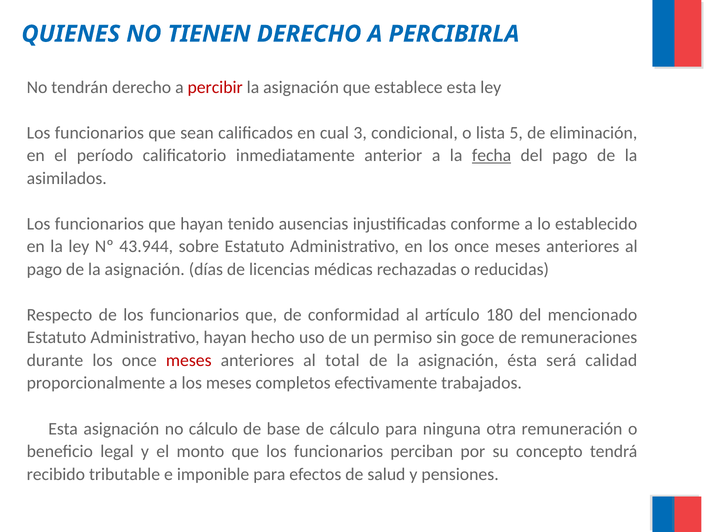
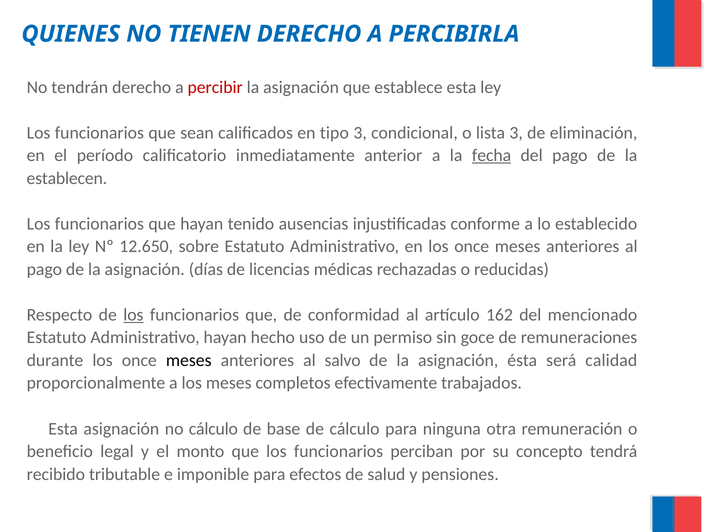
cual: cual -> tipo
lista 5: 5 -> 3
asimilados: asimilados -> establecen
43.944: 43.944 -> 12.650
los at (133, 315) underline: none -> present
180: 180 -> 162
meses at (189, 360) colour: red -> black
total: total -> salvo
